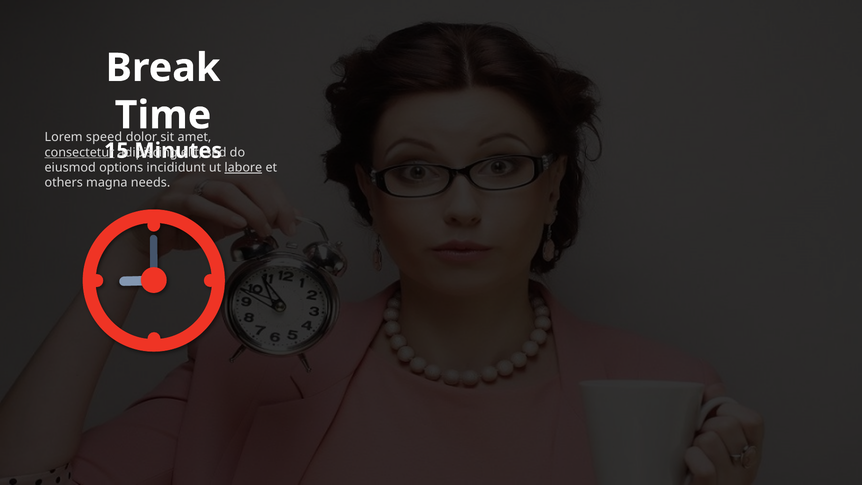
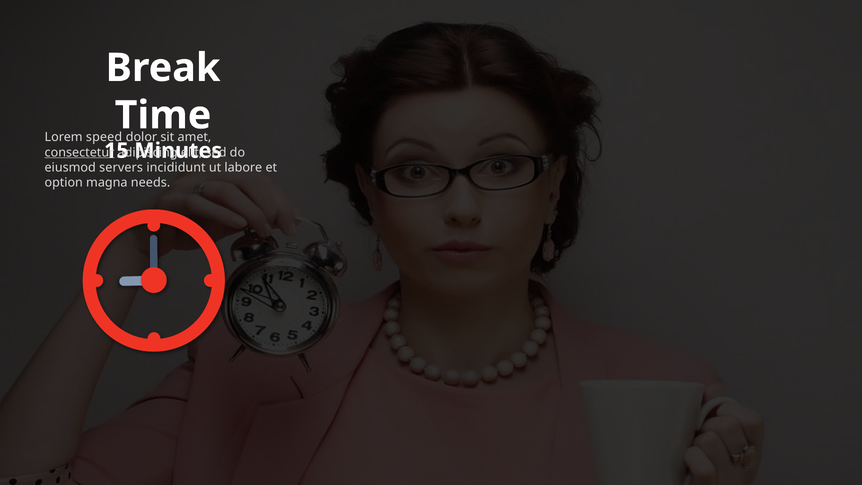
options: options -> servers
labore underline: present -> none
others: others -> option
